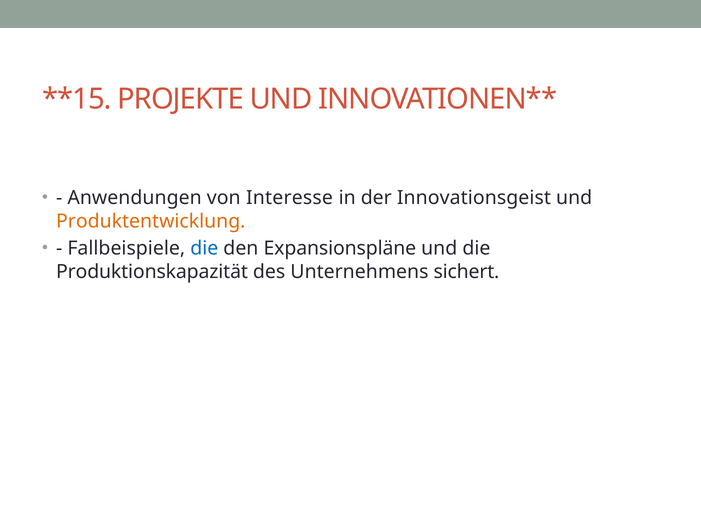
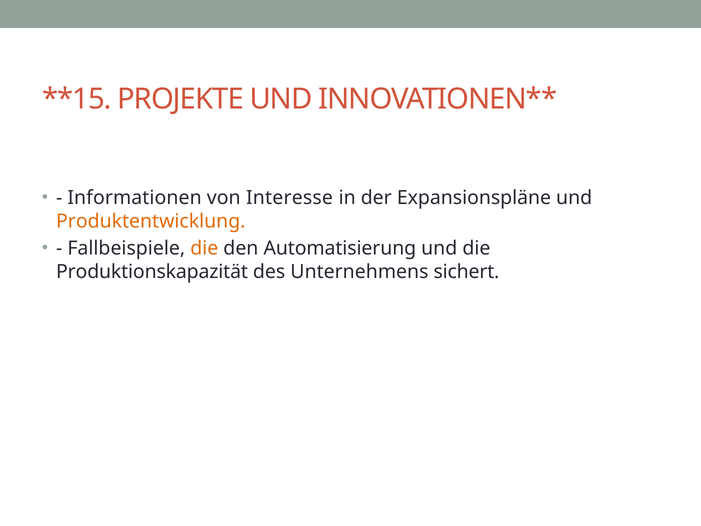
Anwendungen: Anwendungen -> Informationen
Innovationsgeist: Innovationsgeist -> Expansionspläne
die at (204, 248) colour: blue -> orange
Expansionspläne: Expansionspläne -> Automatisierung
